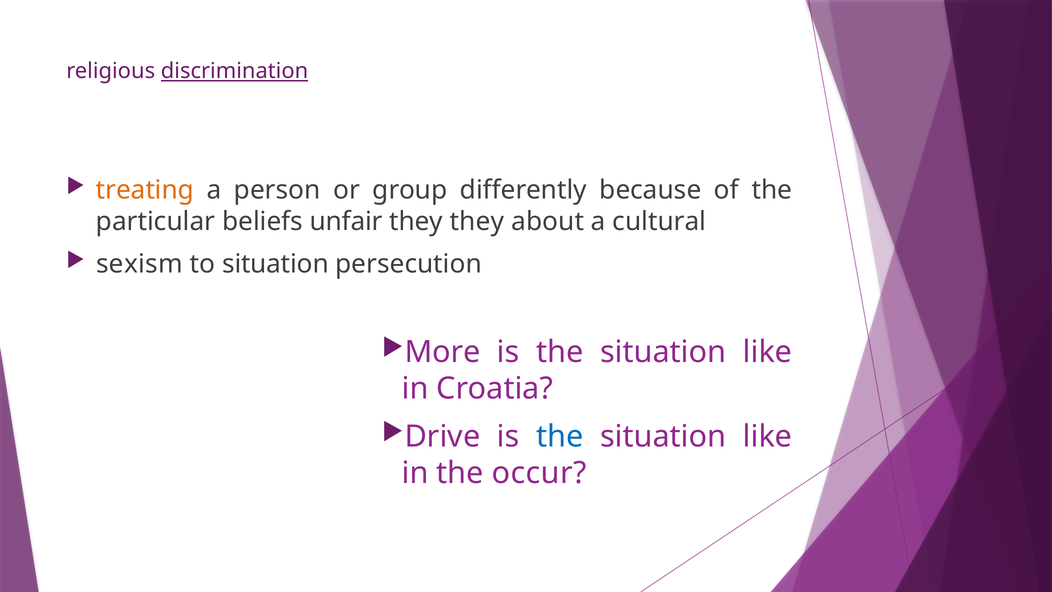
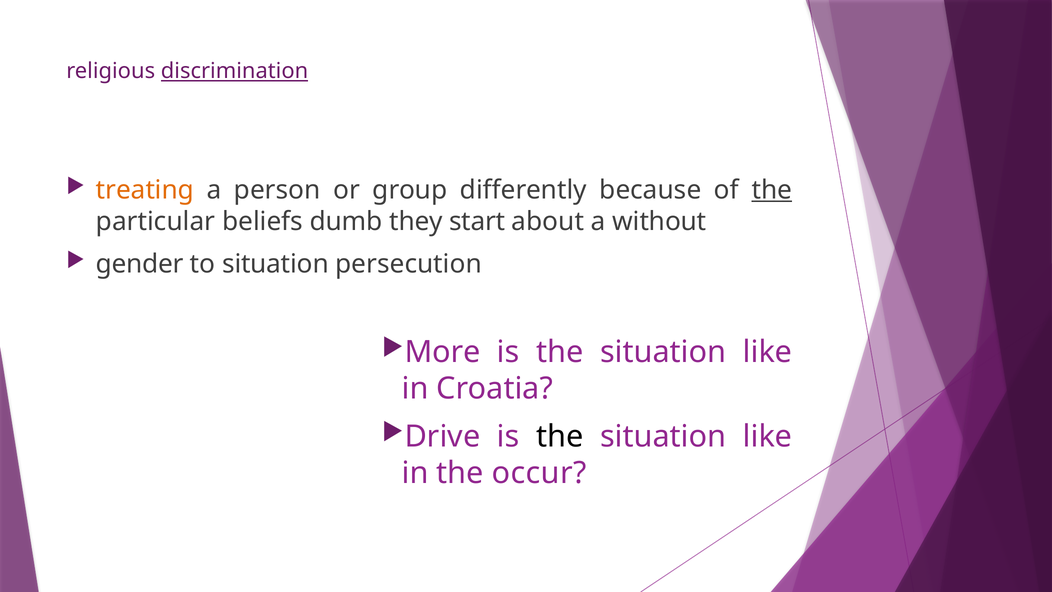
the at (772, 190) underline: none -> present
unfair: unfair -> dumb
they they: they -> start
cultural: cultural -> without
sexism: sexism -> gender
the at (560, 436) colour: blue -> black
